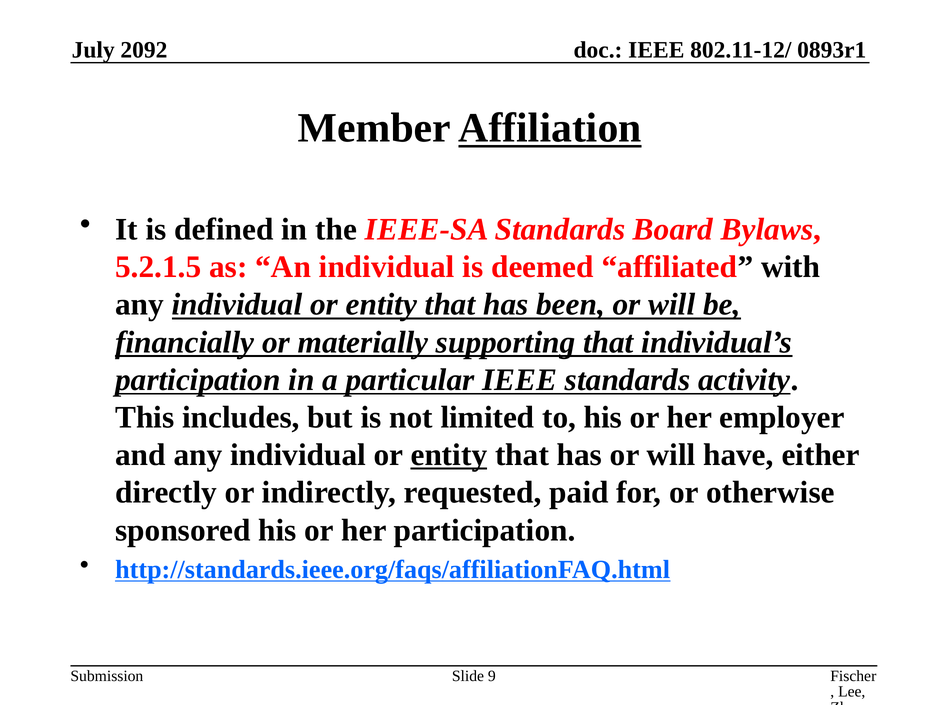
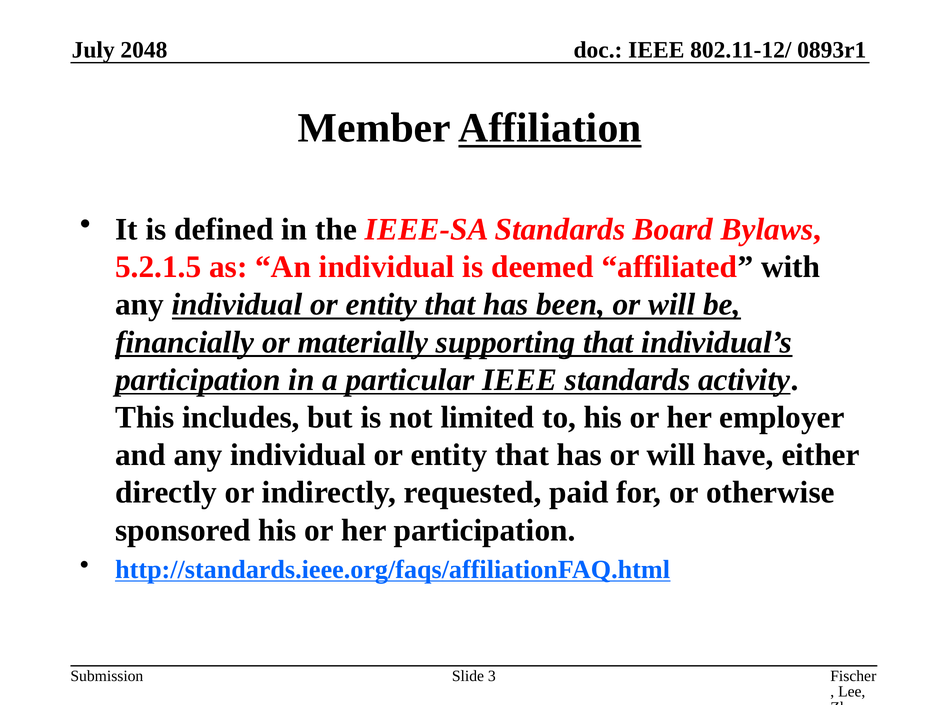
2092: 2092 -> 2048
entity at (449, 455) underline: present -> none
9: 9 -> 3
